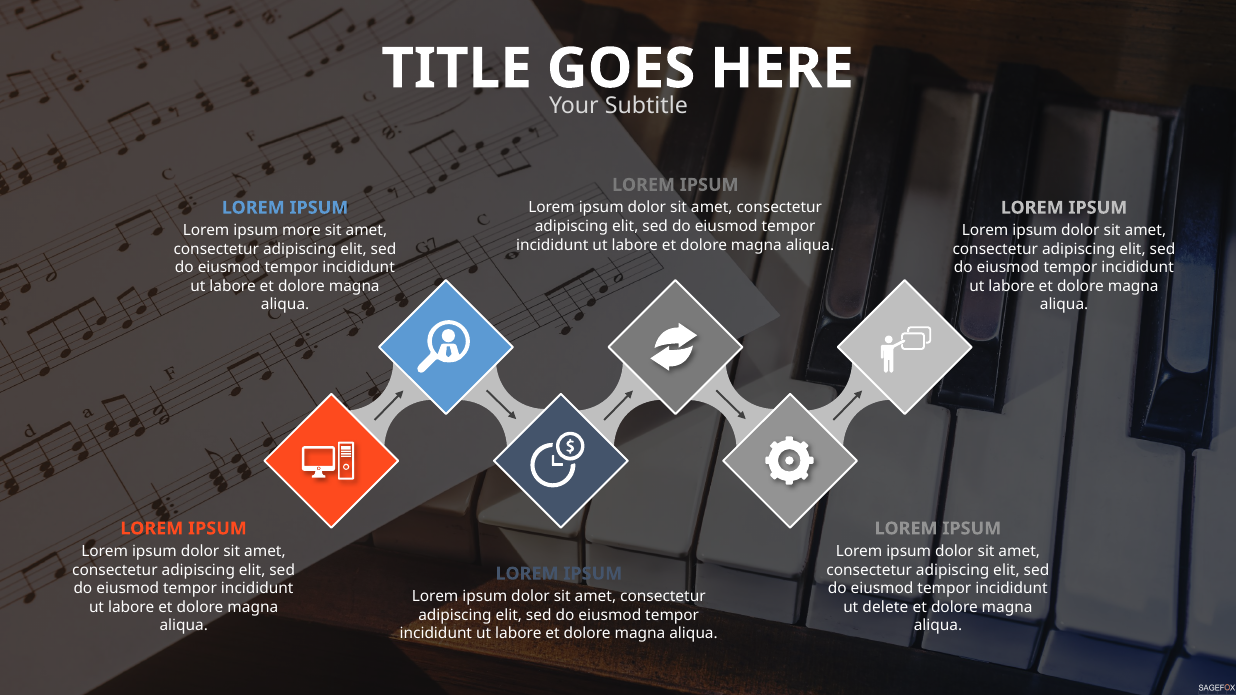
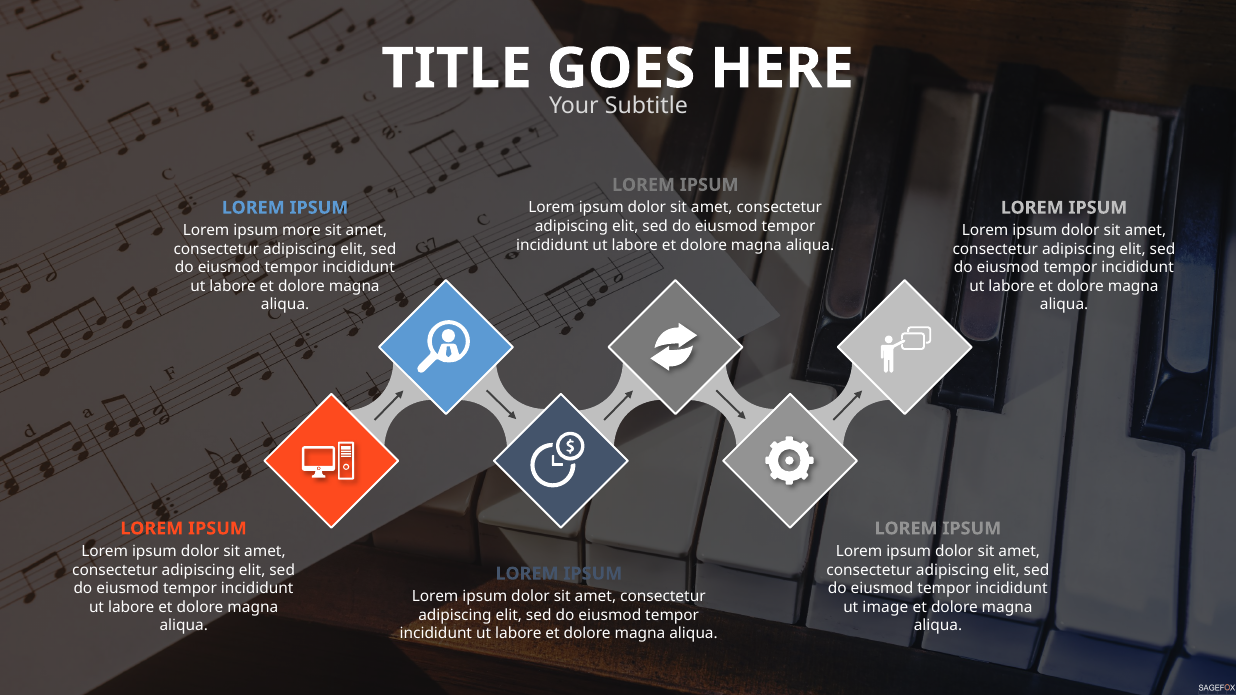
delete: delete -> image
